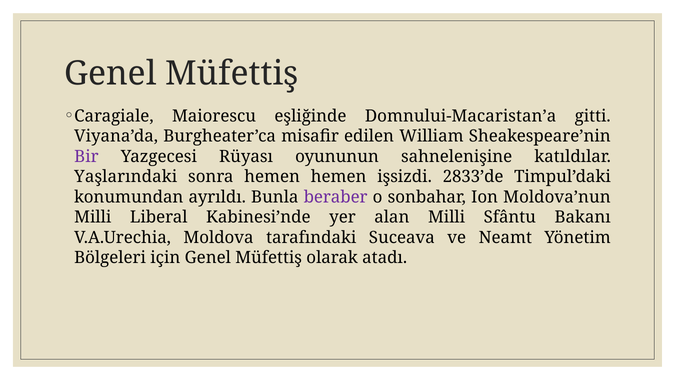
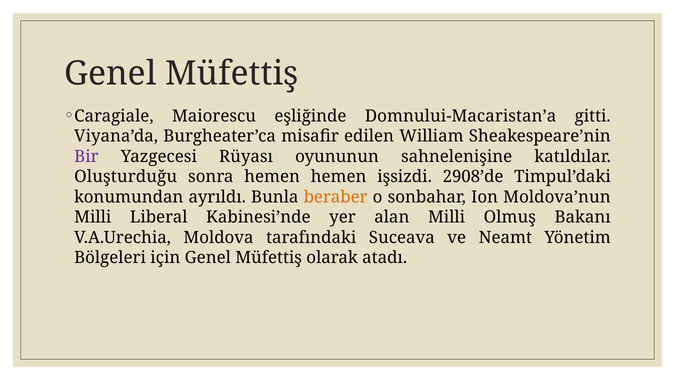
Yaşlarındaki: Yaşlarındaki -> Oluşturduğu
2833’de: 2833’de -> 2908’de
beraber colour: purple -> orange
Sfântu: Sfântu -> Olmuş
